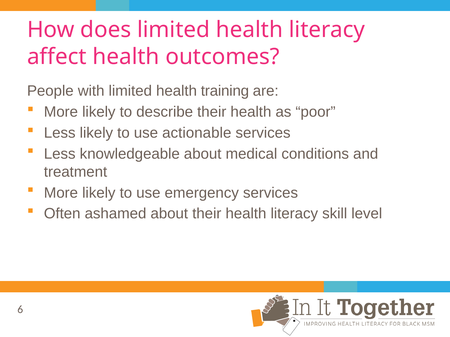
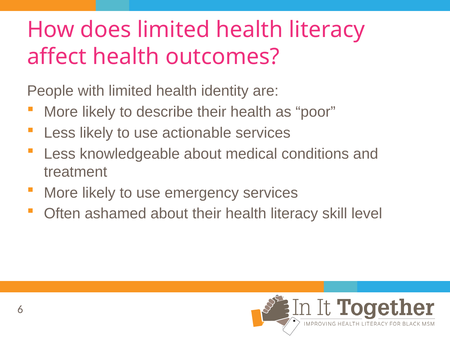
training: training -> identity
